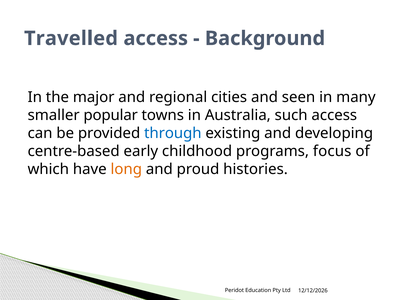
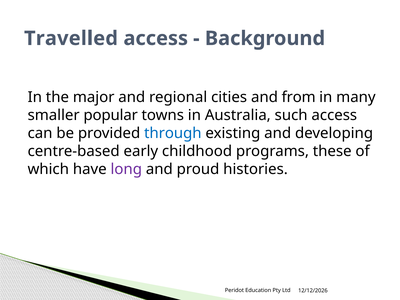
seen: seen -> from
focus: focus -> these
long colour: orange -> purple
